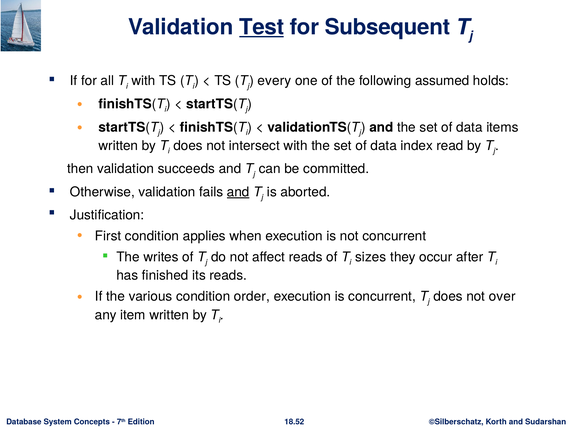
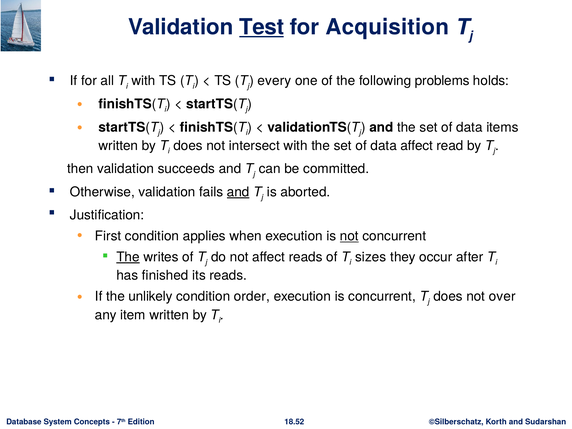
Subsequent: Subsequent -> Acquisition
assumed: assumed -> problems
data index: index -> affect
not at (349, 236) underline: none -> present
The at (128, 257) underline: none -> present
various: various -> unlikely
